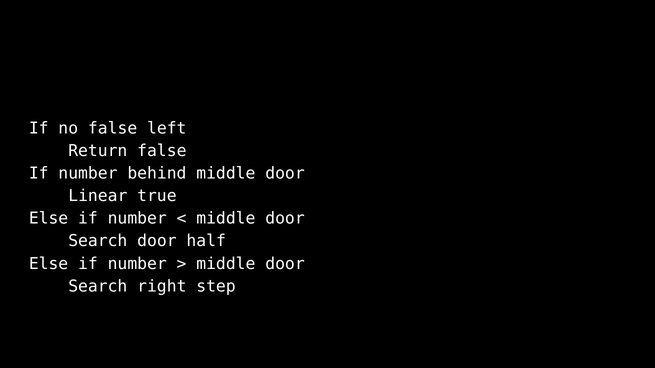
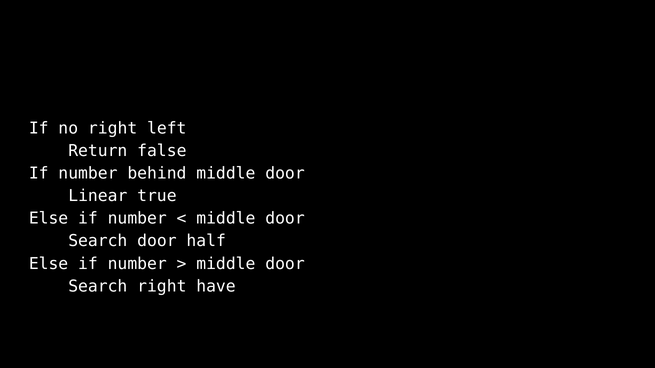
no false: false -> right
step: step -> have
